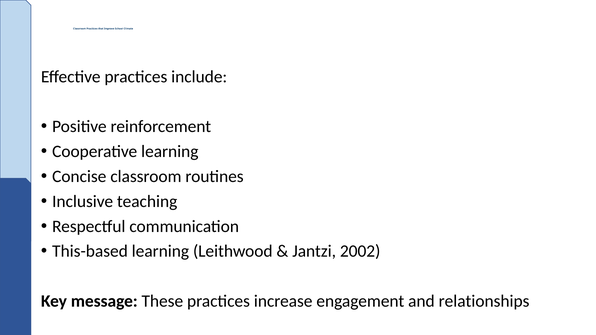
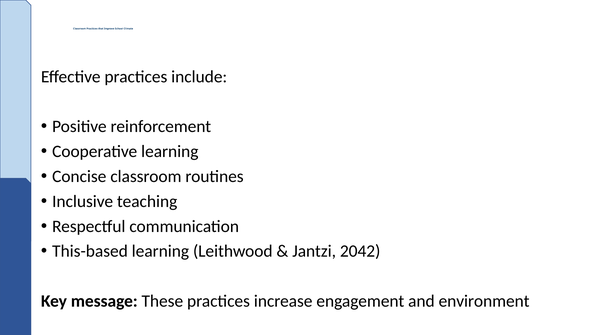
2002: 2002 -> 2042
relationships: relationships -> environment
